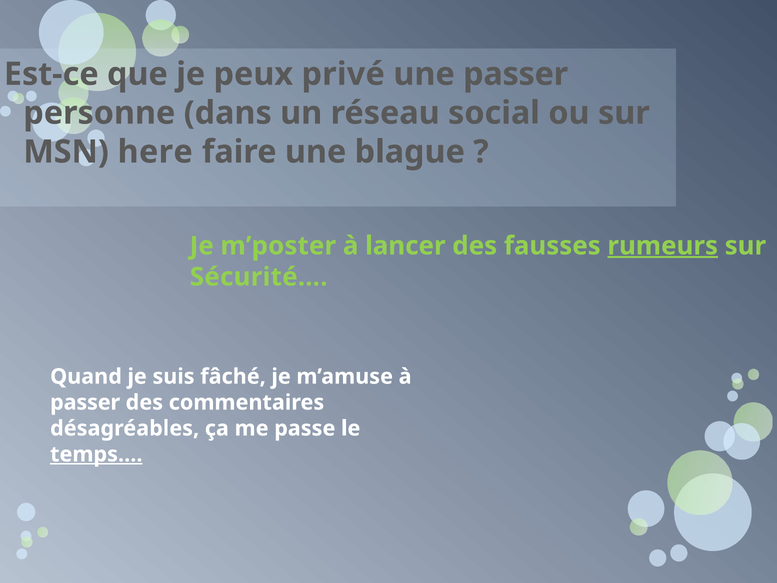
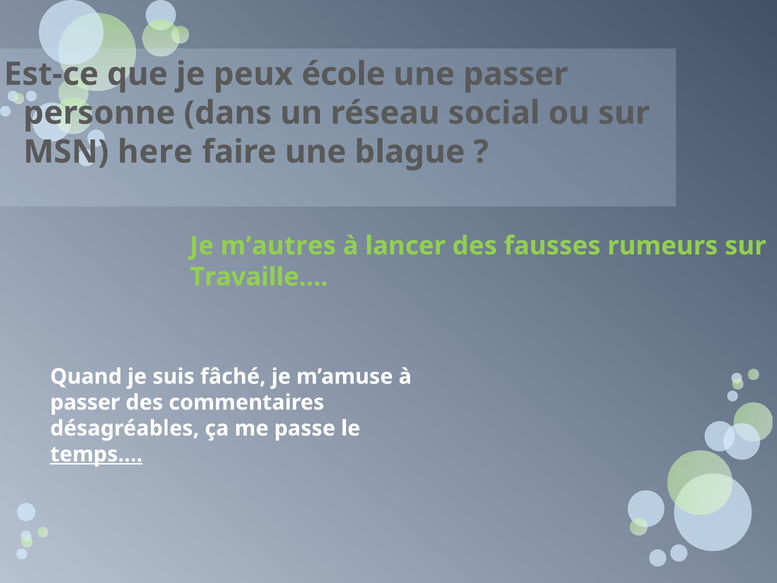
privé: privé -> école
m’poster: m’poster -> m’autres
rumeurs underline: present -> none
Sécurité…: Sécurité… -> Travaille…
